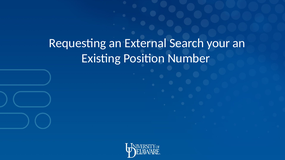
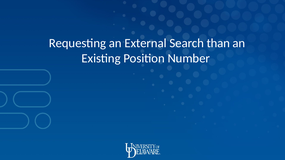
your: your -> than
